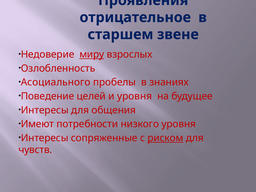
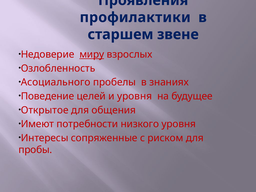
отрицательное: отрицательное -> профилактики
Интересы at (45, 110): Интересы -> Открытое
риском underline: present -> none
чувств: чувств -> пробы
